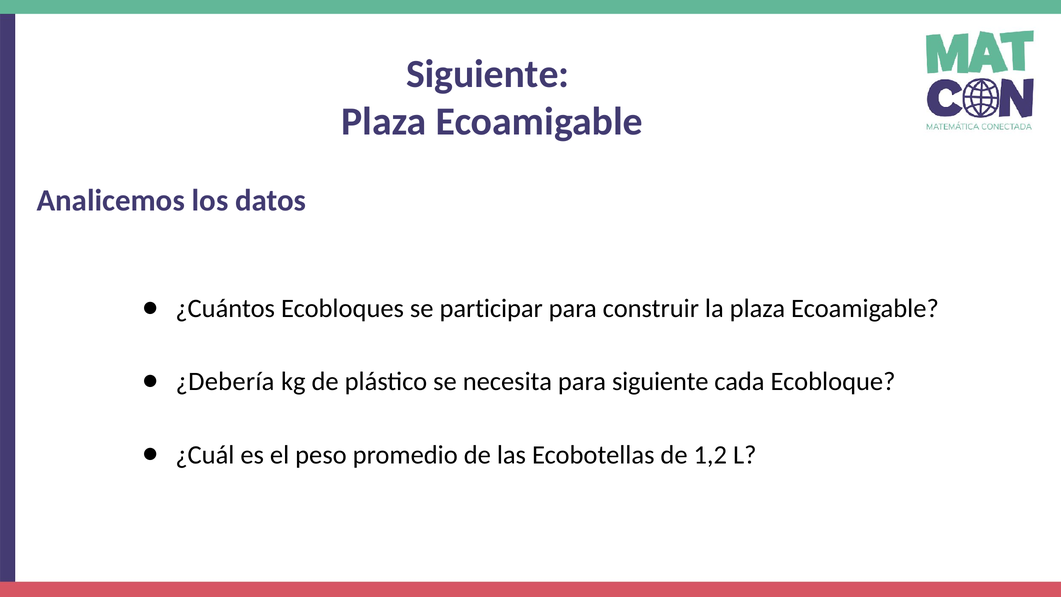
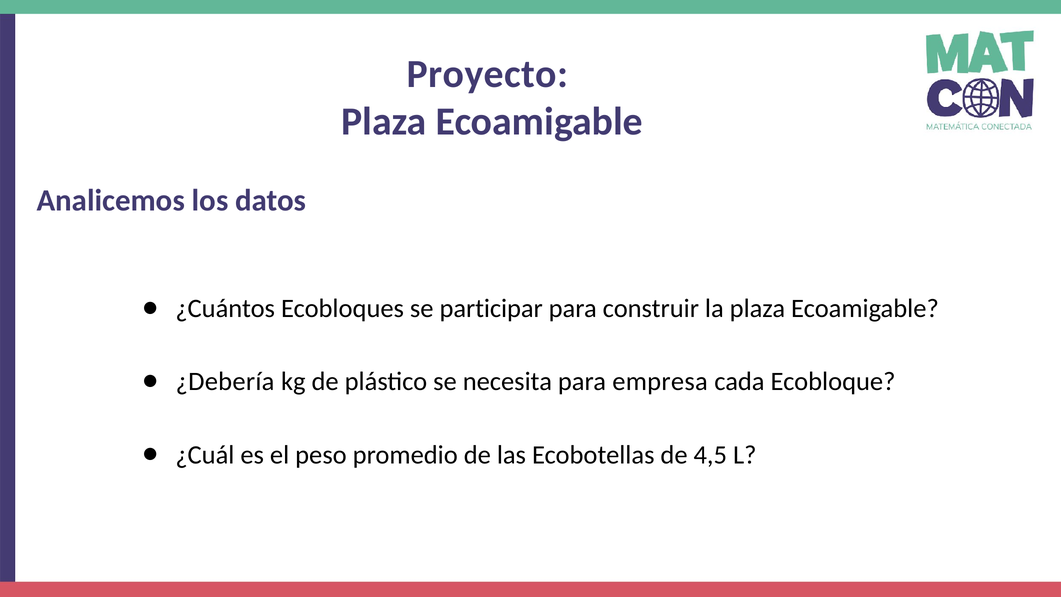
Siguiente at (488, 74): Siguiente -> Proyecto
para siguiente: siguiente -> empresa
1,2: 1,2 -> 4,5
